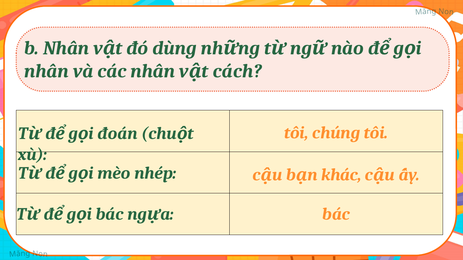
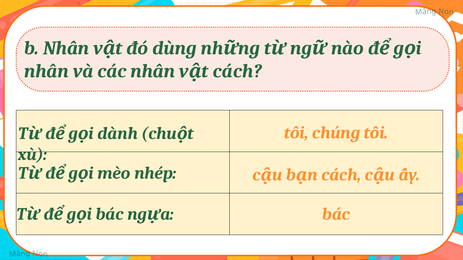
đoán: đoán -> dành
khác at (341, 175): khác -> cách
